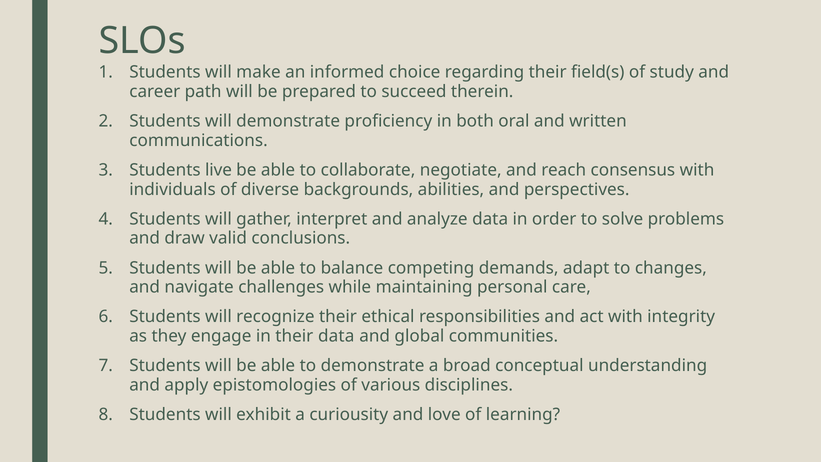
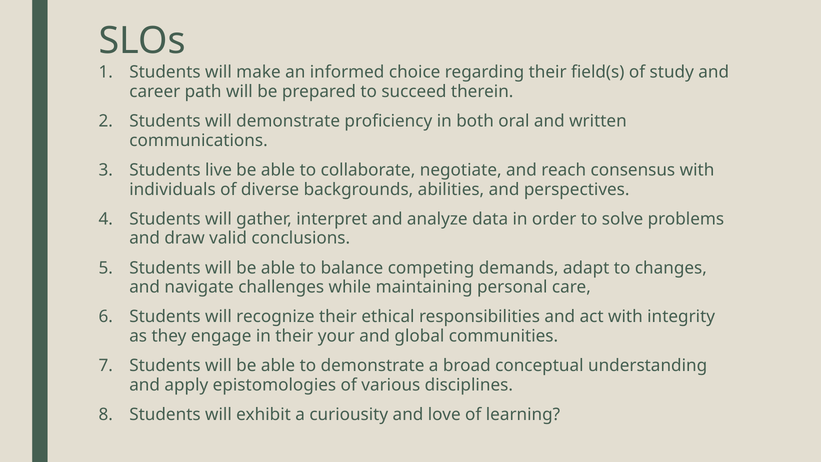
their data: data -> your
